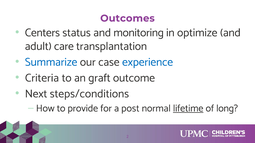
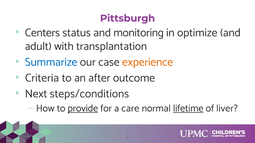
Outcomes: Outcomes -> Pittsburgh
care: care -> with
experience colour: blue -> orange
graft: graft -> after
provide underline: none -> present
post: post -> care
long: long -> liver
